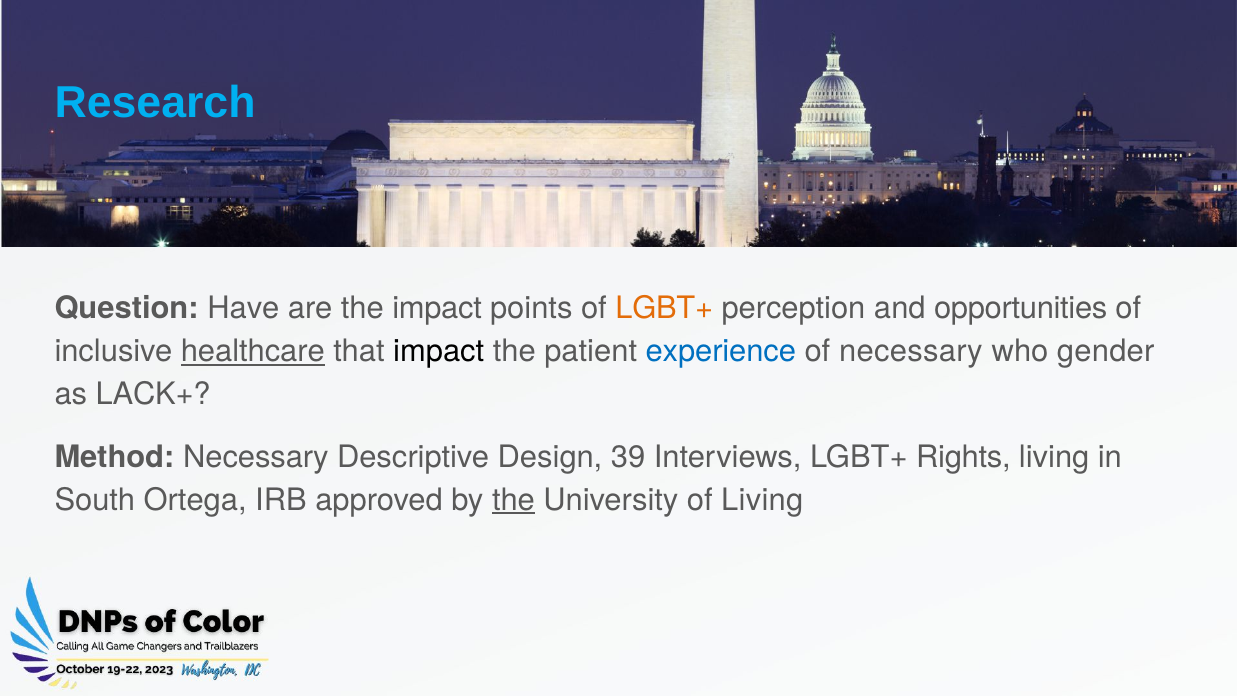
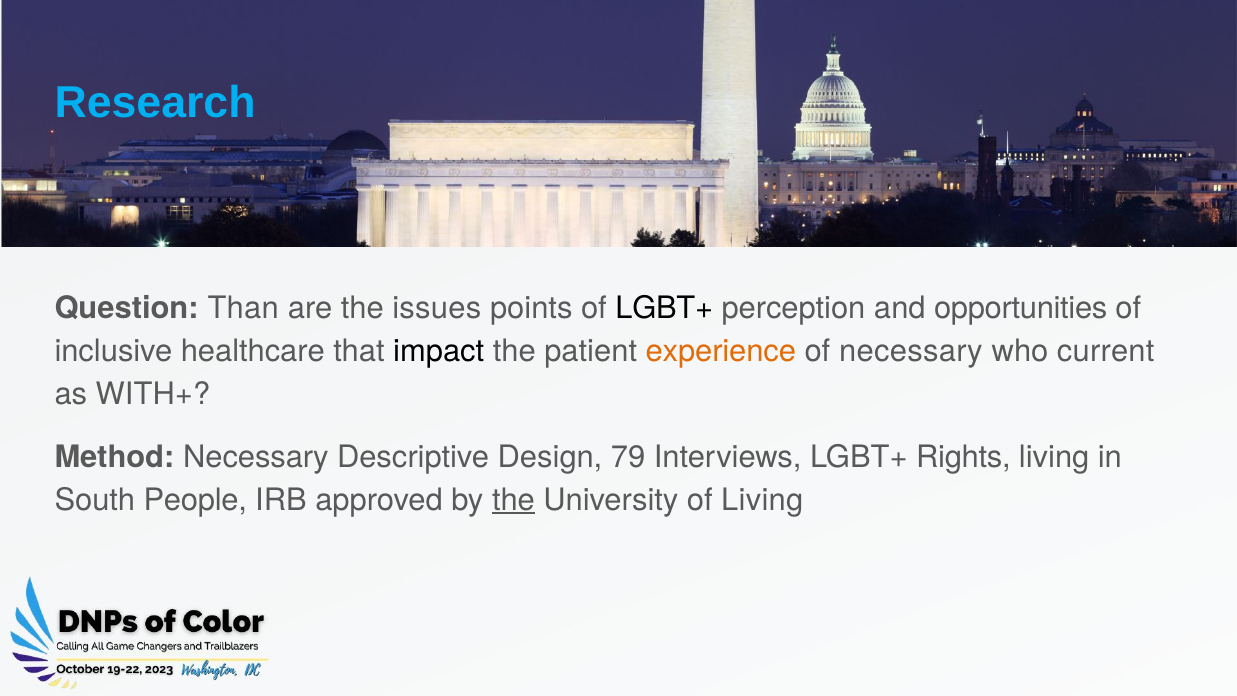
Have: Have -> Than
the impact: impact -> issues
LGBT+ at (664, 309) colour: orange -> black
healthcare underline: present -> none
experience colour: blue -> orange
gender: gender -> current
LACK+: LACK+ -> WITH+
39: 39 -> 79
Ortega: Ortega -> People
